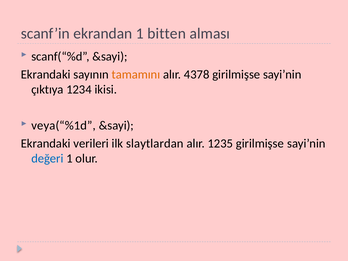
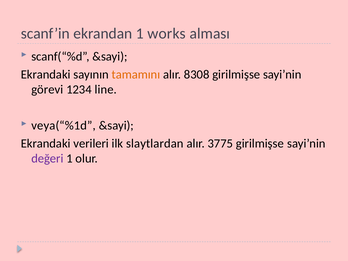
bitten: bitten -> works
4378: 4378 -> 8308
çıktıya: çıktıya -> görevi
ikisi: ikisi -> line
1235: 1235 -> 3775
değeri colour: blue -> purple
